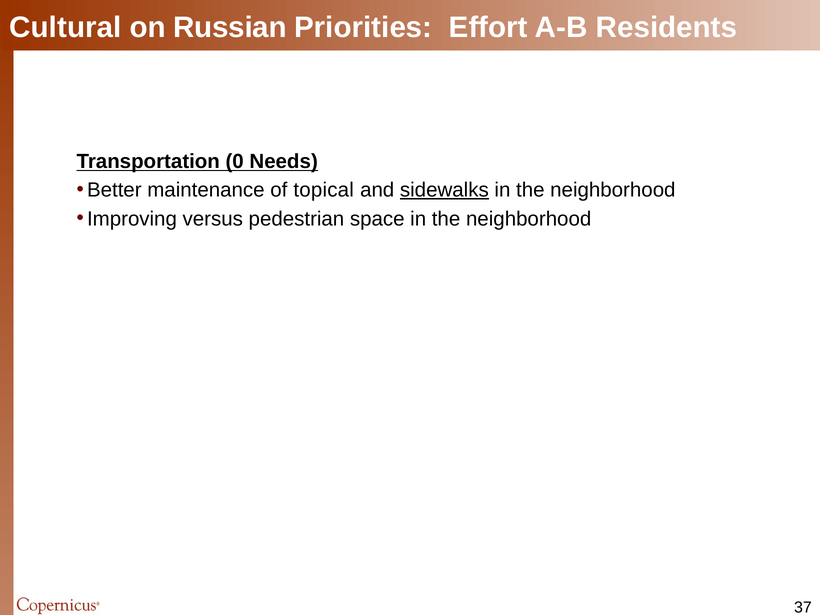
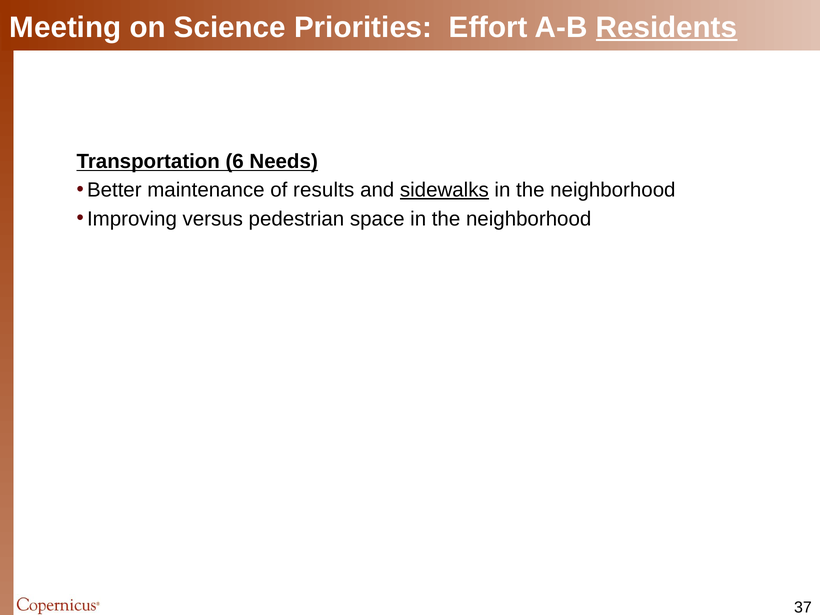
Cultural: Cultural -> Meeting
Russian: Russian -> Science
Residents underline: none -> present
0: 0 -> 6
topical: topical -> results
